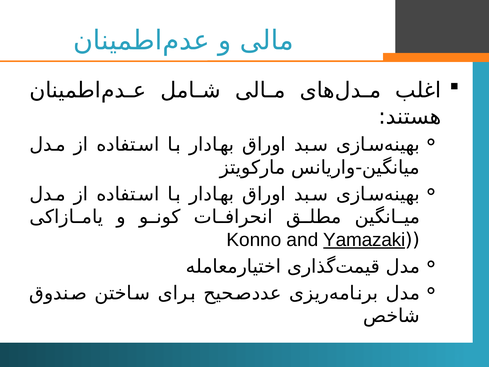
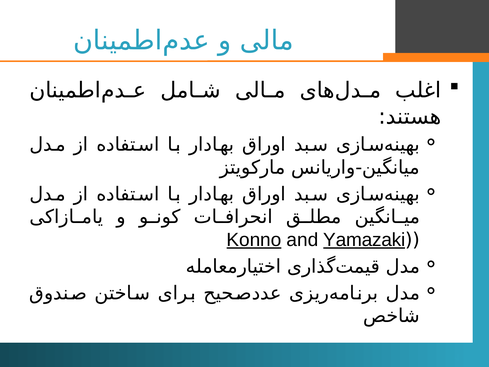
Konno underline: none -> present
